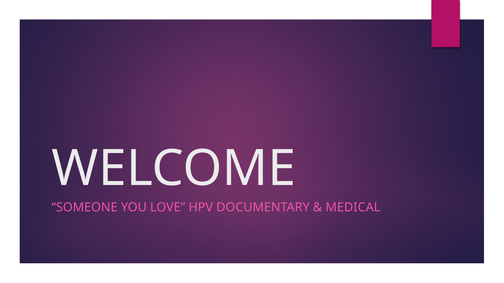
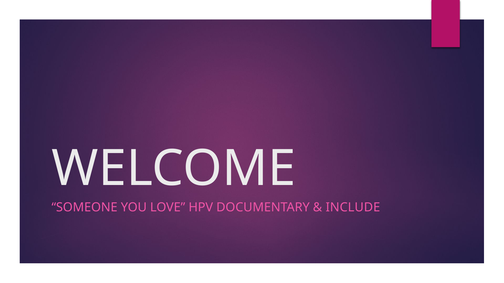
MEDICAL: MEDICAL -> INCLUDE
